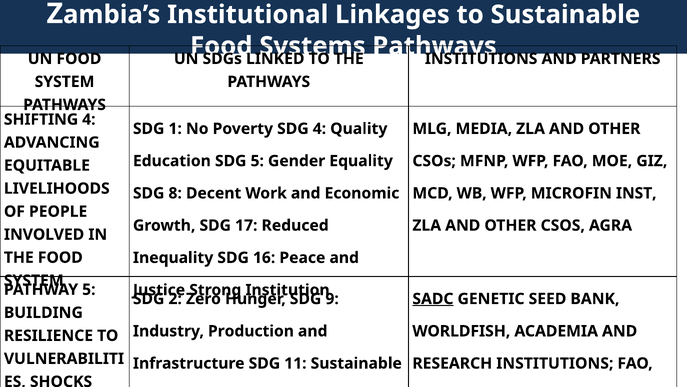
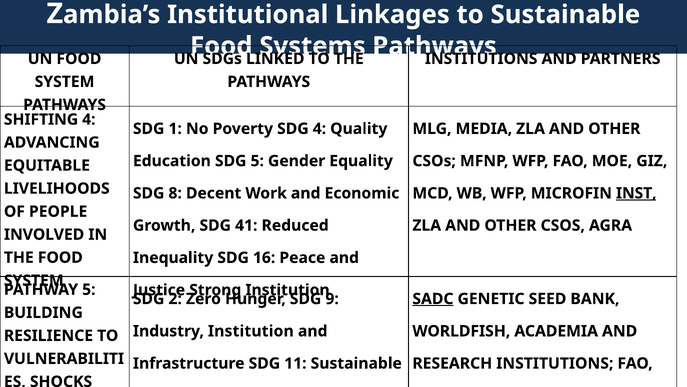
INST at (636, 193) underline: none -> present
Growth SDG 17: 17 -> 41
Industry Production: Production -> Institution
